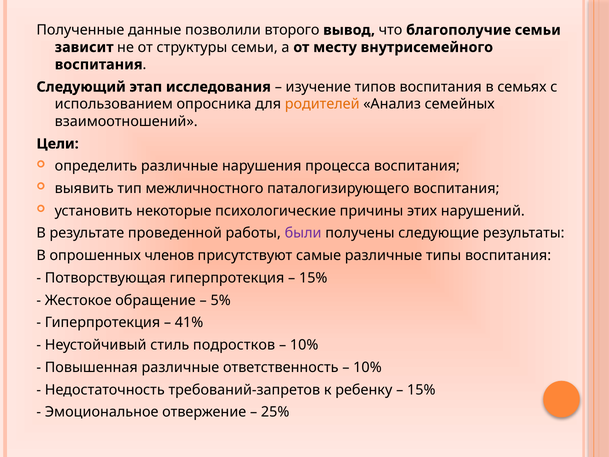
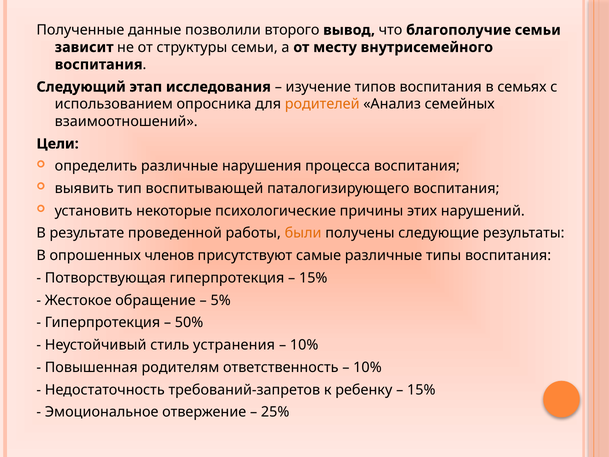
межличностного: межличностного -> воспитывающей
были colour: purple -> orange
41%: 41% -> 50%
подростков: подростков -> устранения
Повышенная различные: различные -> родителям
